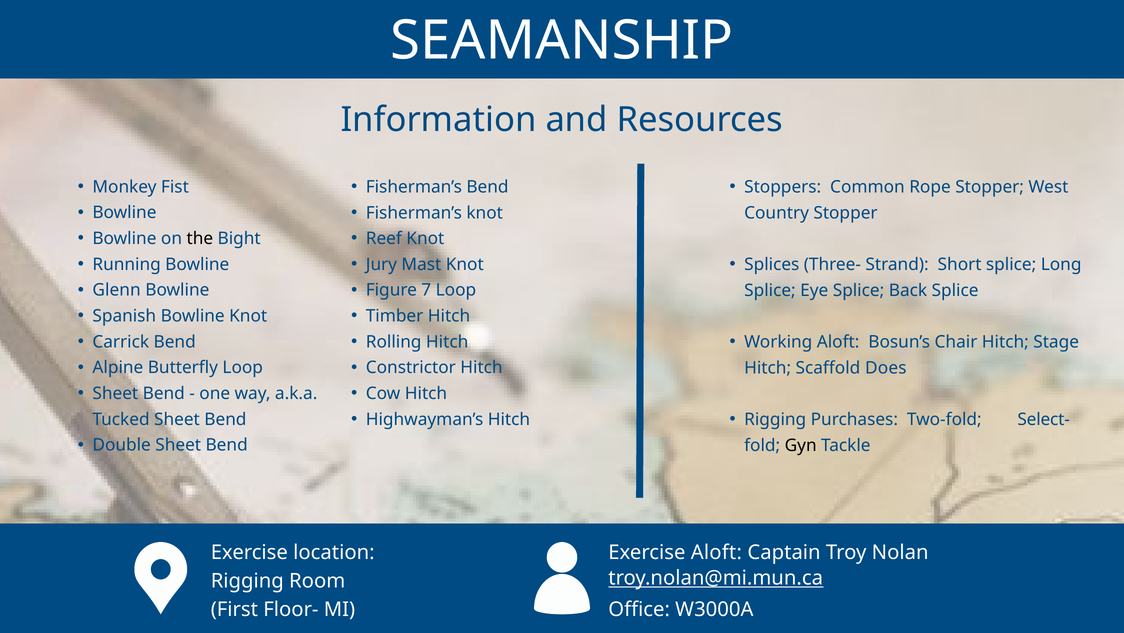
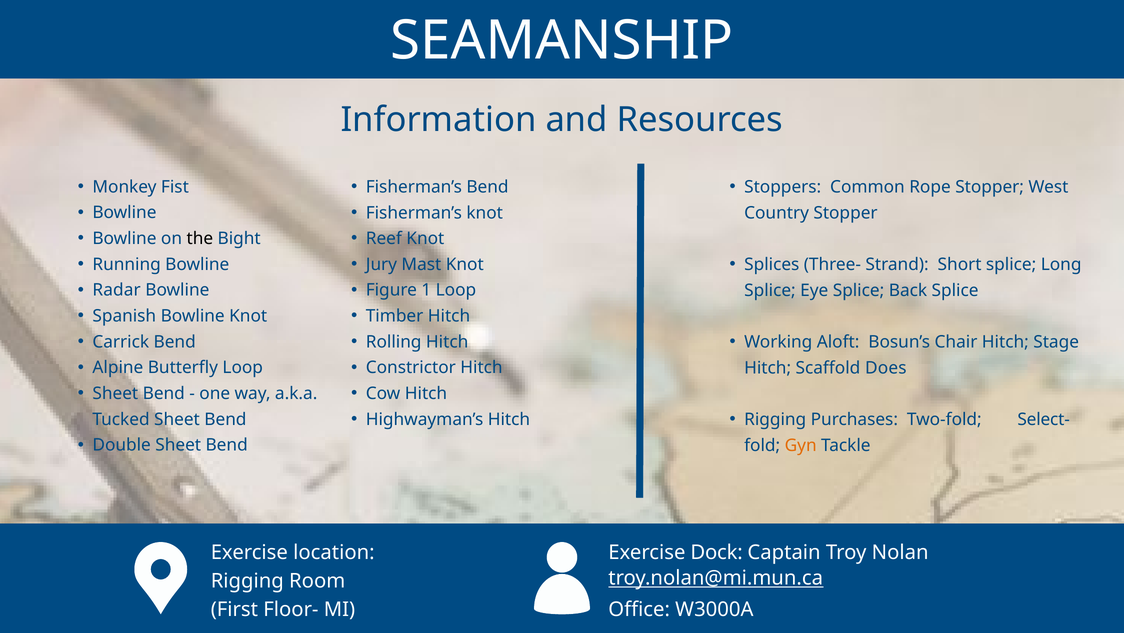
Glenn: Glenn -> Radar
7: 7 -> 1
Gyn colour: black -> orange
Exercise Aloft: Aloft -> Dock
